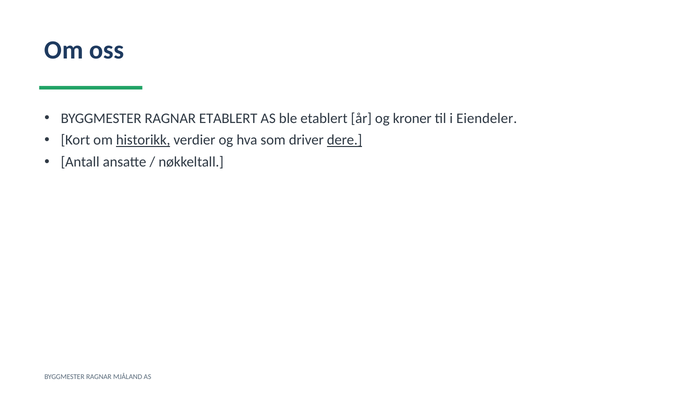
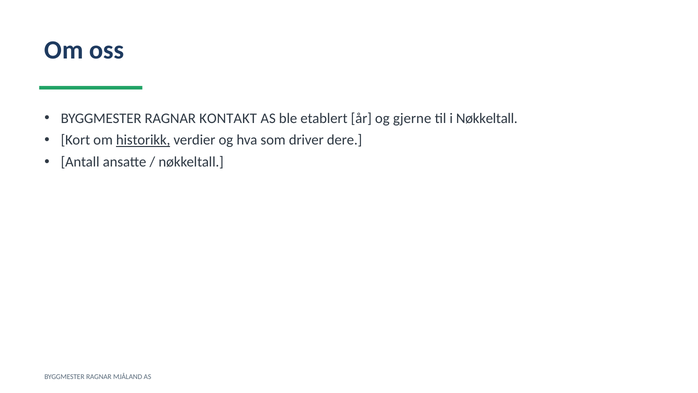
RAGNAR ETABLERT: ETABLERT -> KONTAKT
kroner: kroner -> gjerne
i Eiendeler: Eiendeler -> Nøkkeltall
dere underline: present -> none
